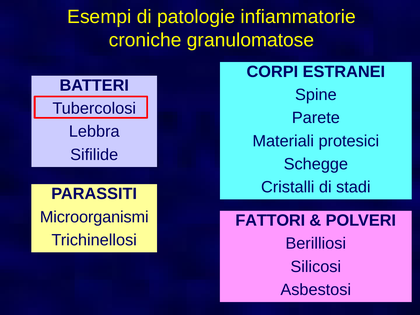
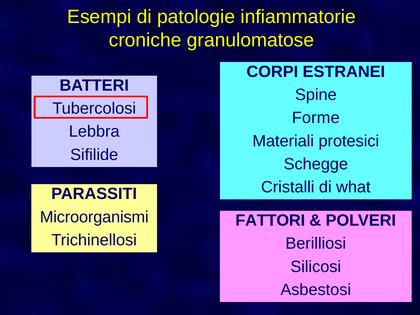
Parete: Parete -> Forme
stadi: stadi -> what
